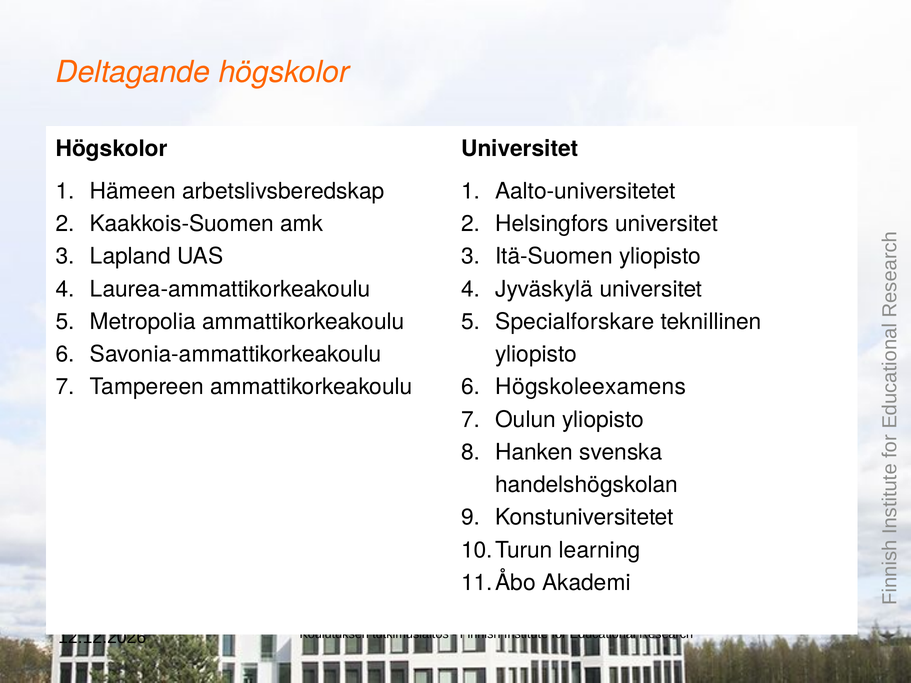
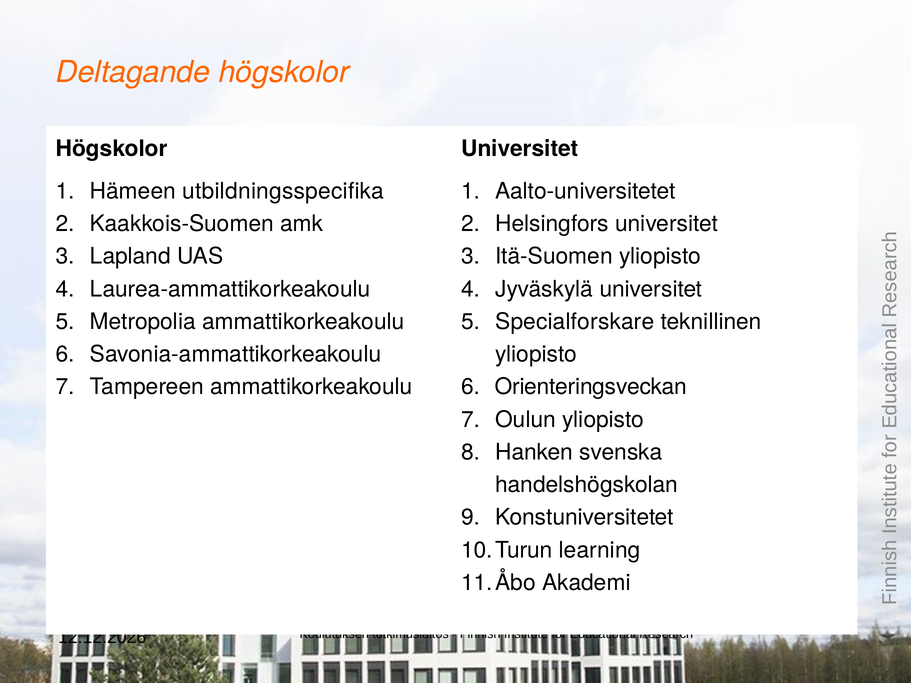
arbetslivsberedskap: arbetslivsberedskap -> utbildningsspecifika
Högskoleexamens: Högskoleexamens -> Orienteringsveckan
